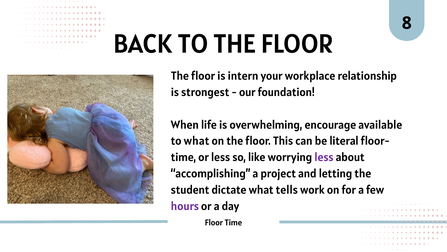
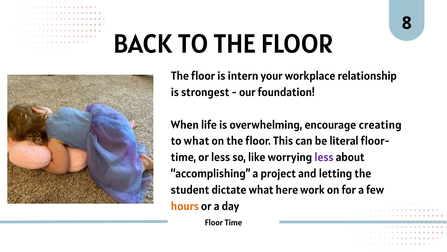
available: available -> creating
tells: tells -> here
hours colour: purple -> orange
